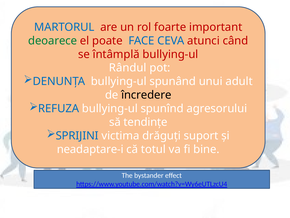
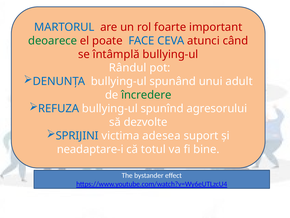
încredere colour: black -> green
tendințe: tendințe -> dezvolte
drăguți: drăguți -> adesea
